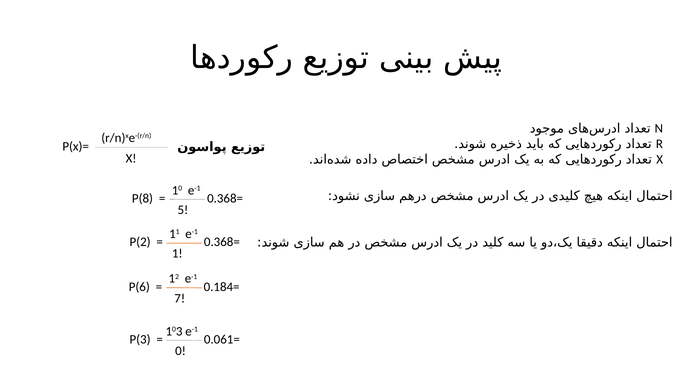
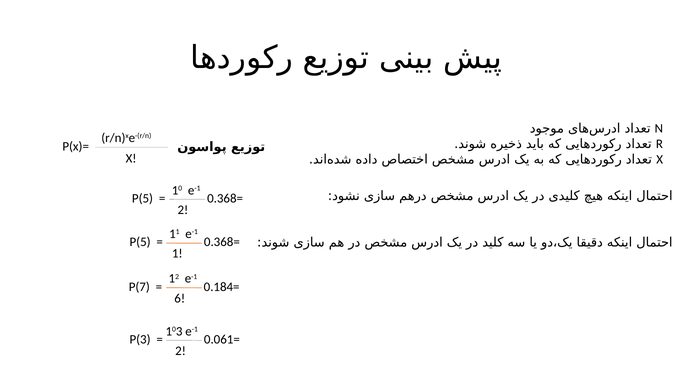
P(8 at (143, 198): P(8 -> P(5
5 at (183, 210): 5 -> 2
P(2 at (140, 242): P(2 -> P(5
P(6: P(6 -> P(7
7: 7 -> 6
0 at (181, 351): 0 -> 2
